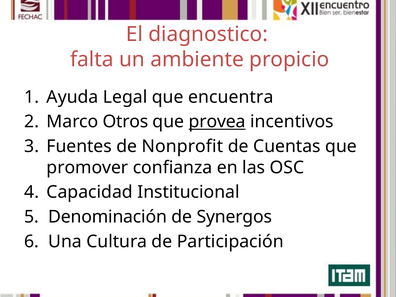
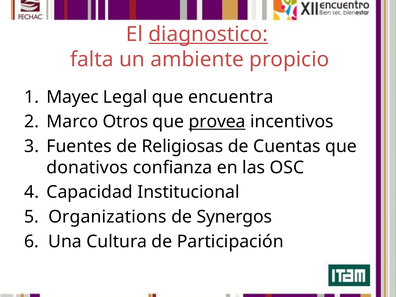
diagnostico underline: none -> present
Ayuda: Ayuda -> Mayec
Nonprofit: Nonprofit -> Religiosas
promover: promover -> donativos
Denominación: Denominación -> Organizations
